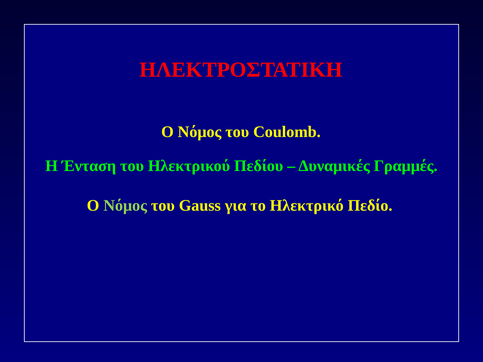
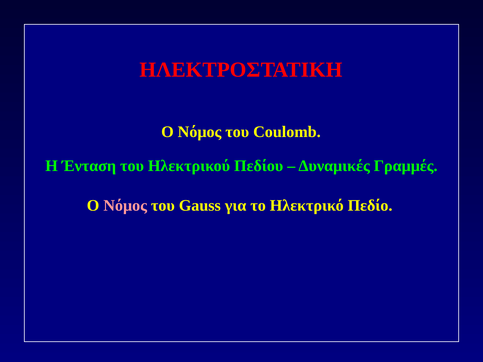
Νόμος at (125, 206) colour: light green -> pink
